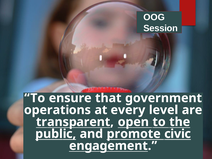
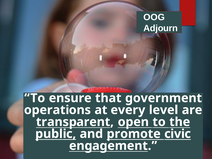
Session: Session -> Adjourn
